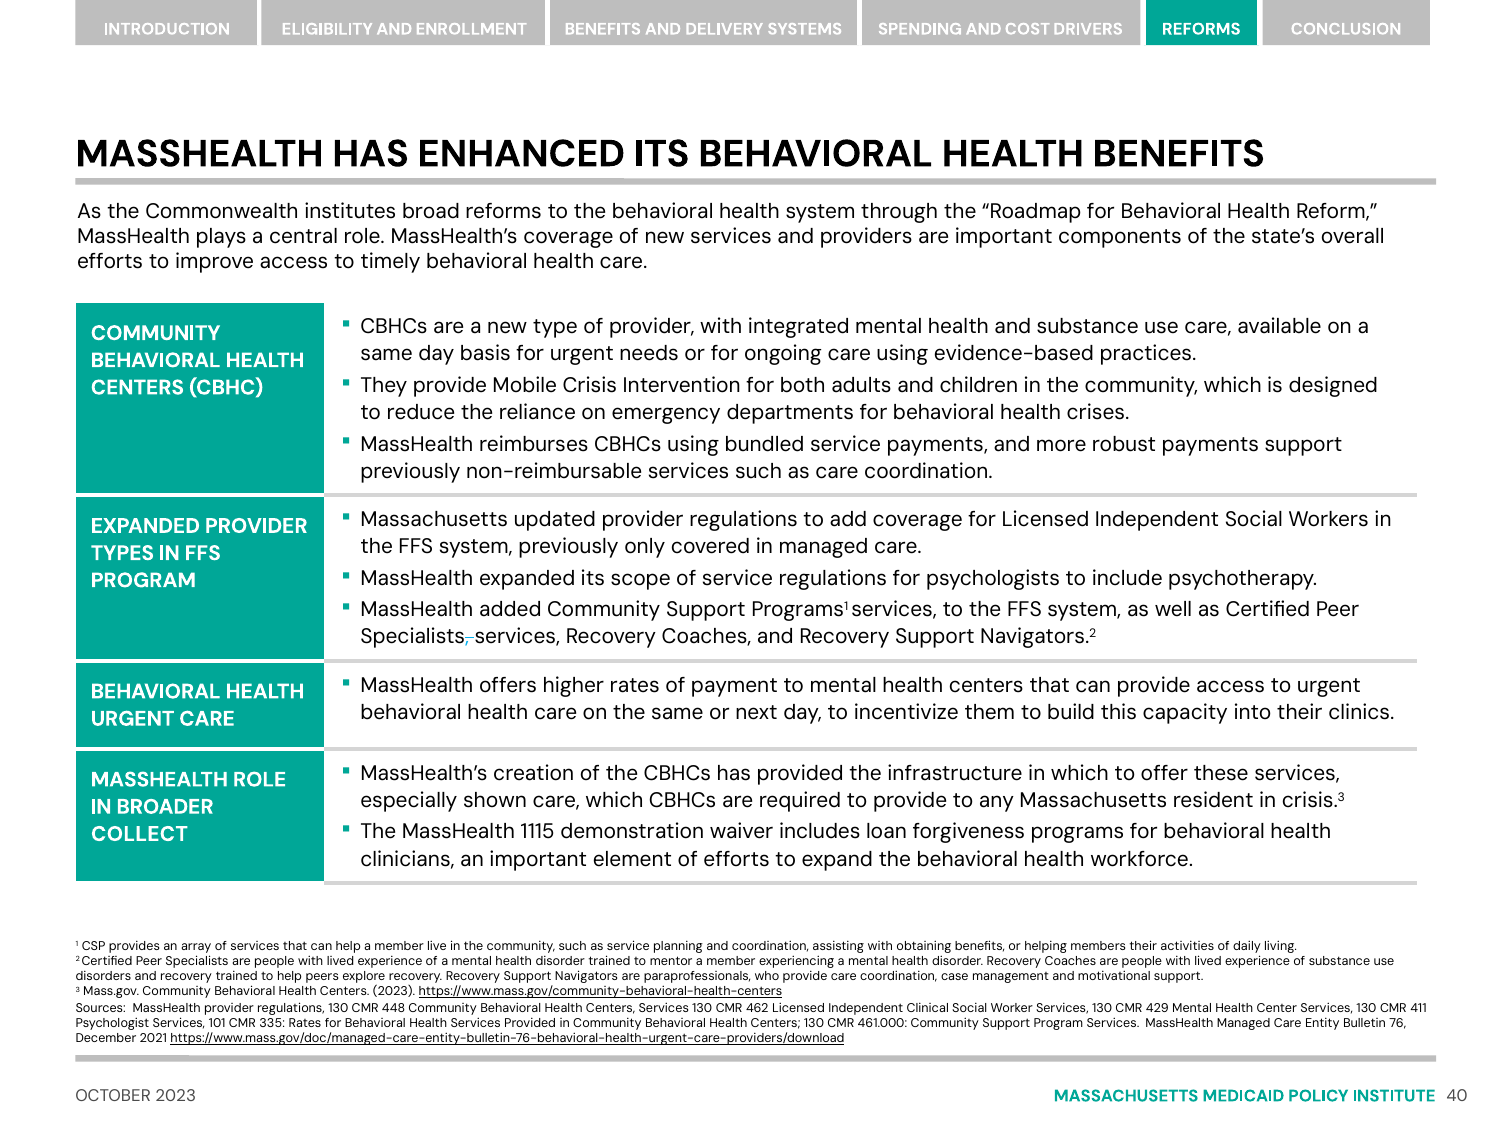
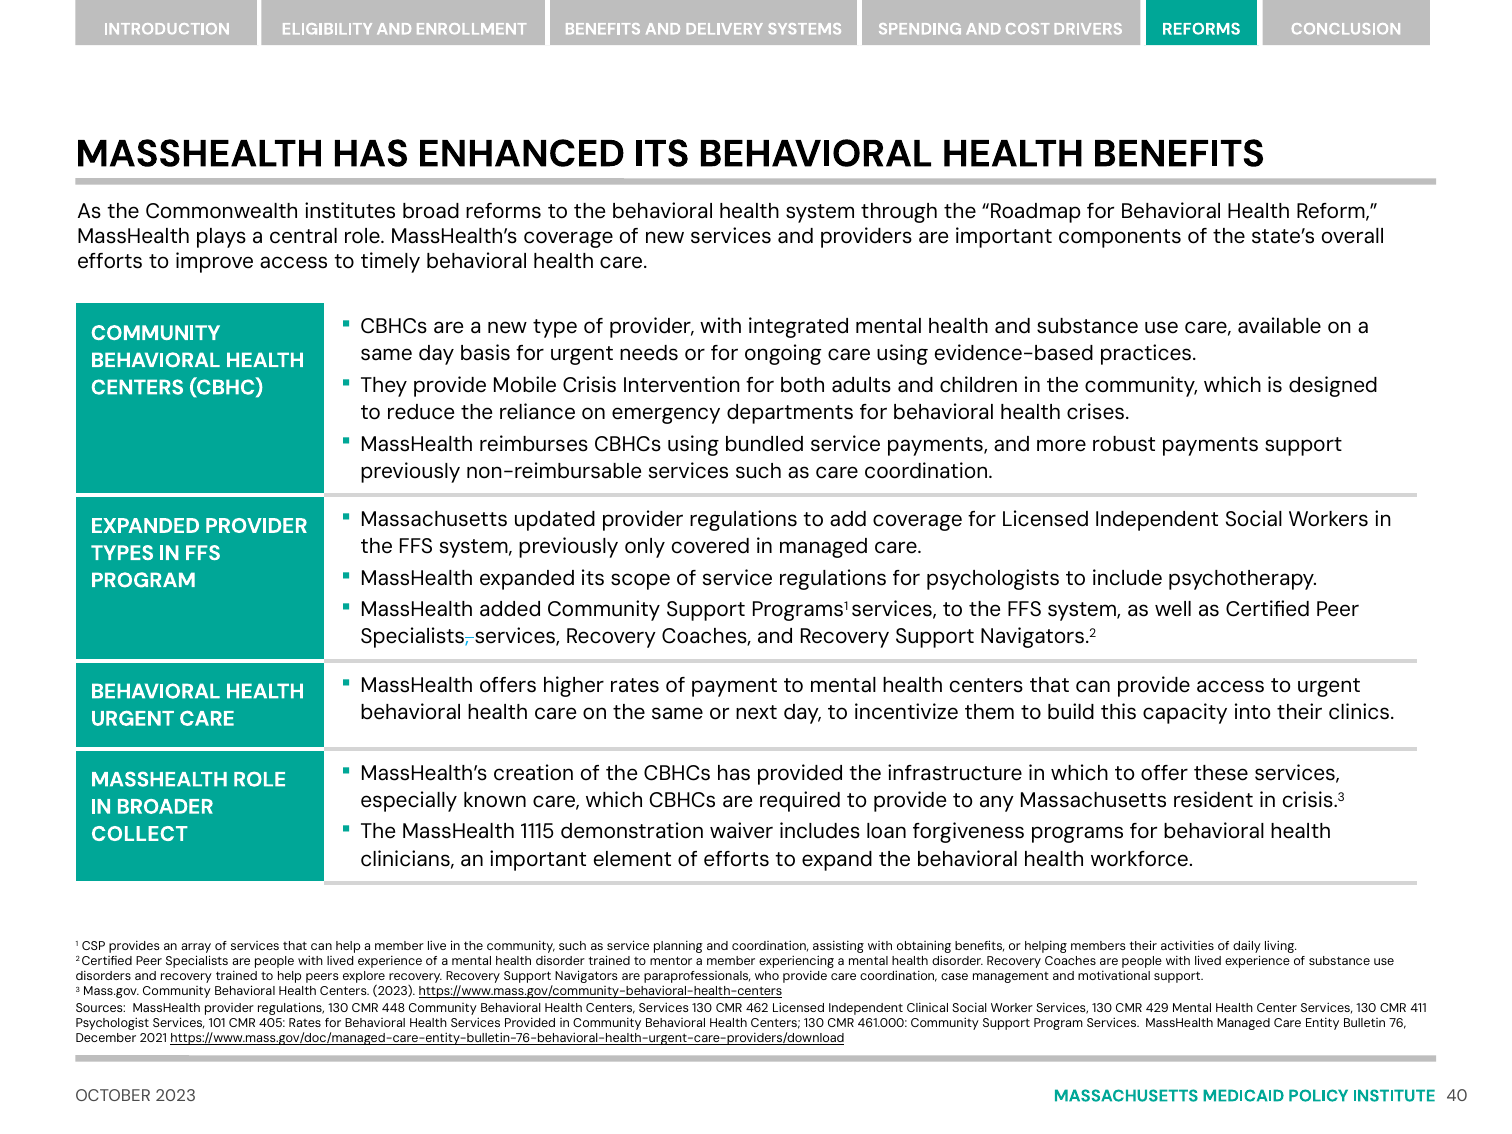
shown: shown -> known
335: 335 -> 405
